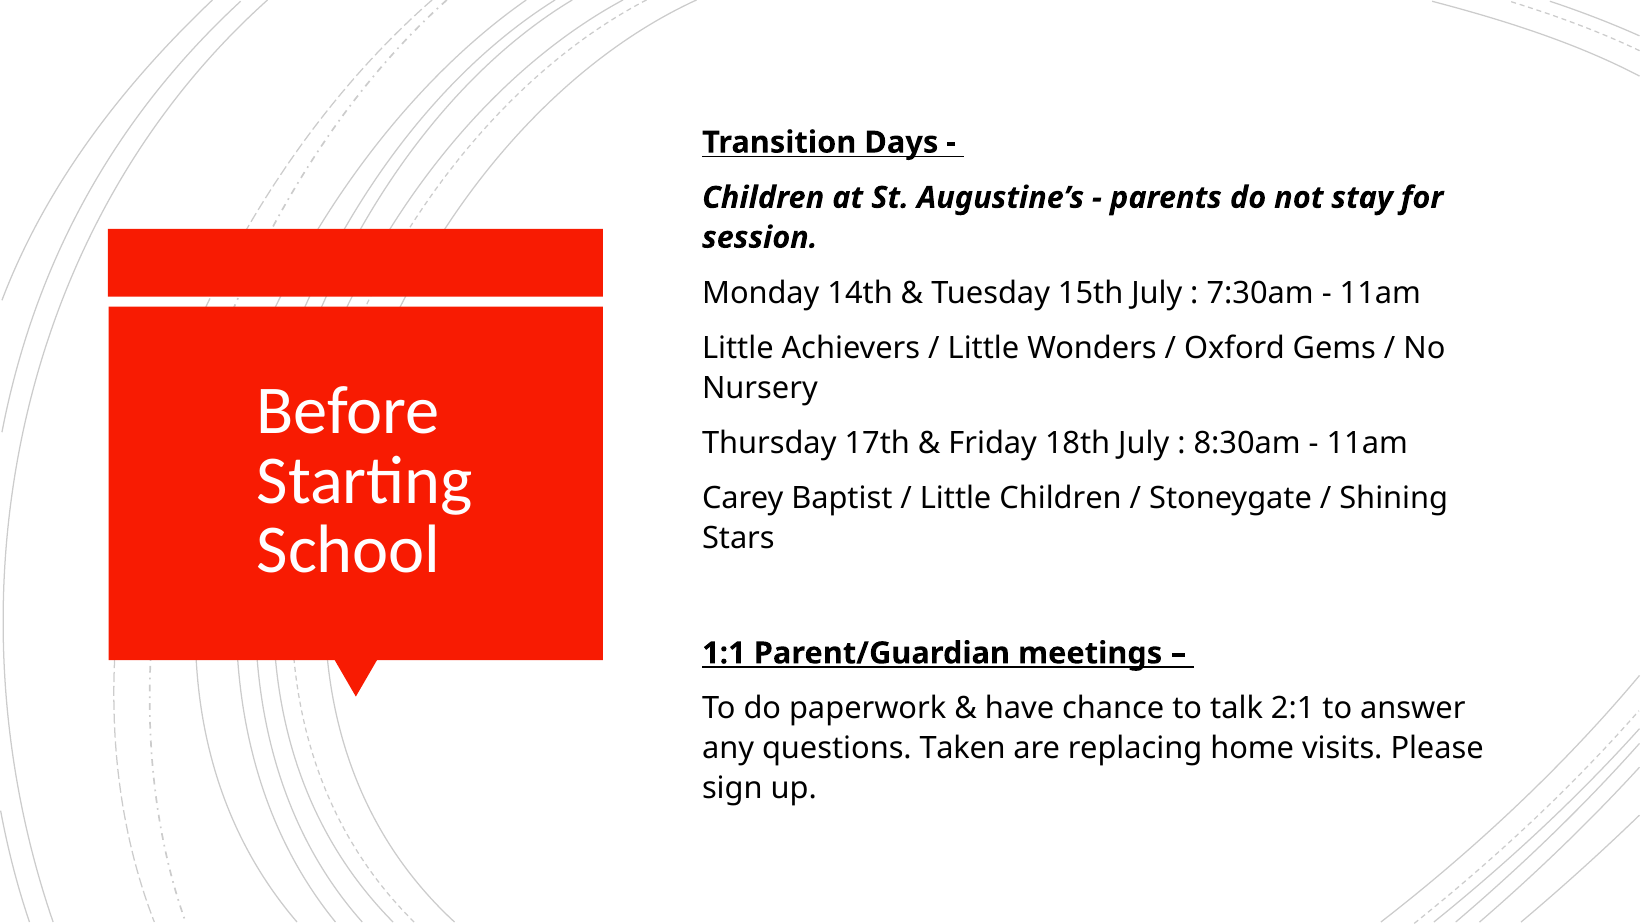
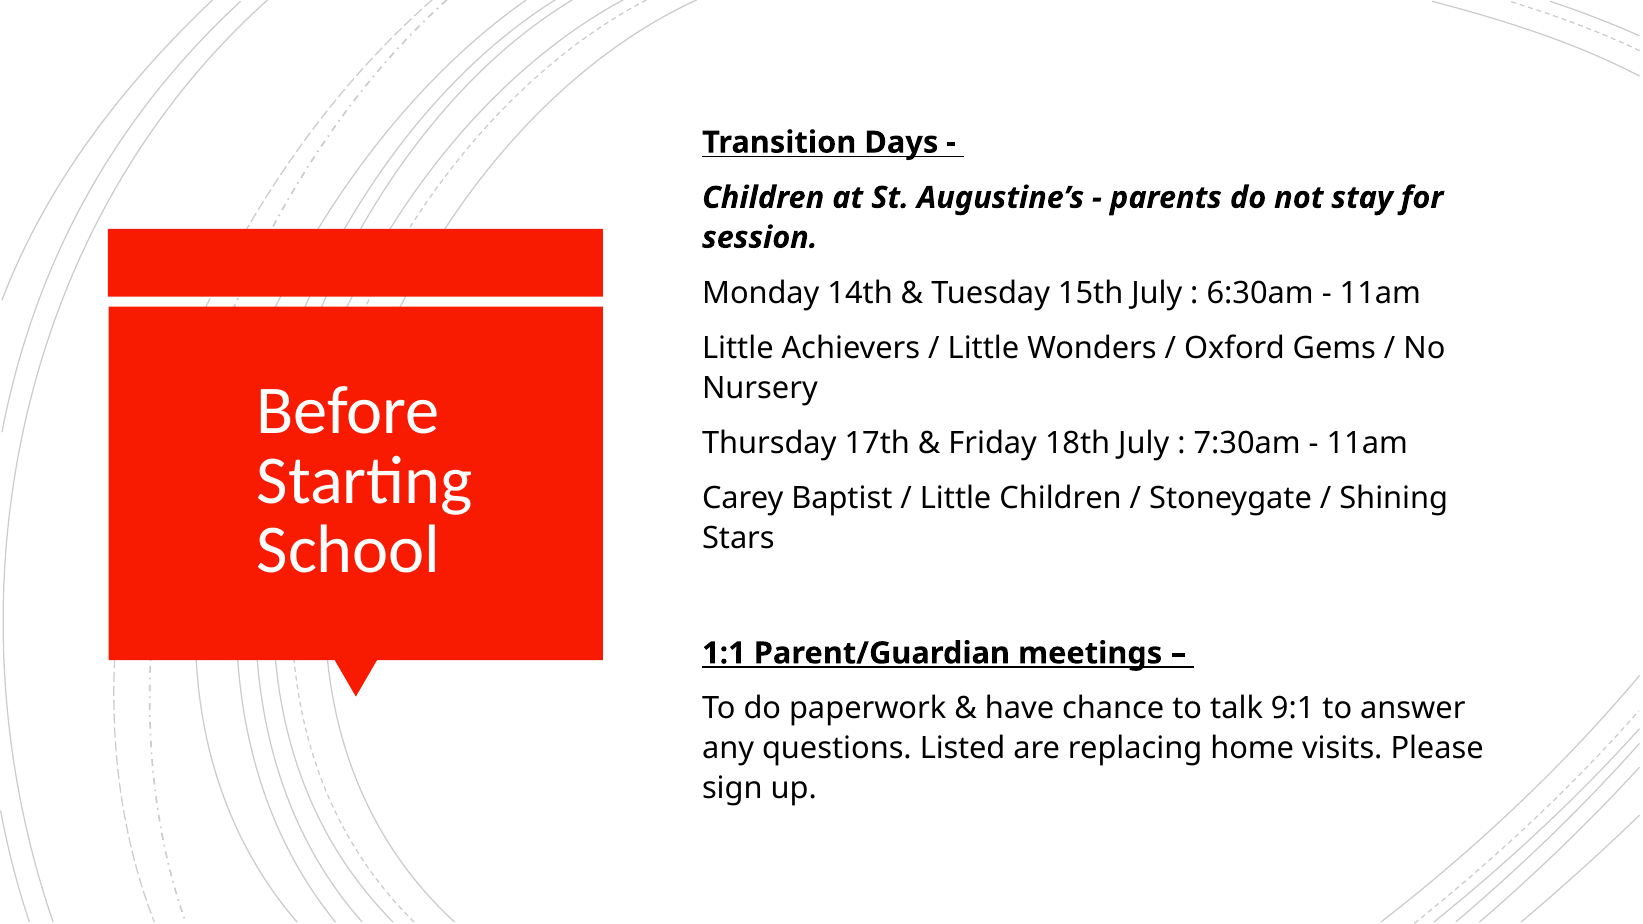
7:30am: 7:30am -> 6:30am
8:30am: 8:30am -> 7:30am
2:1: 2:1 -> 9:1
Taken: Taken -> Listed
